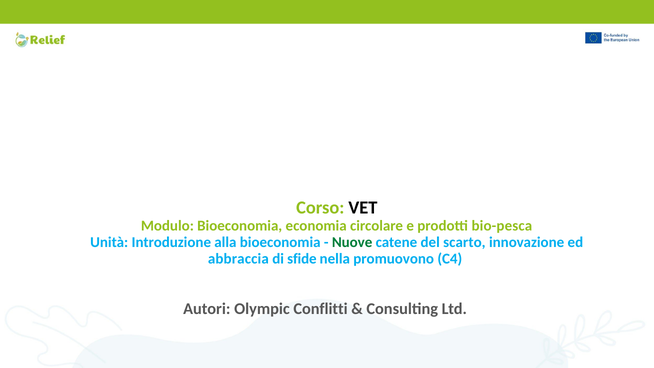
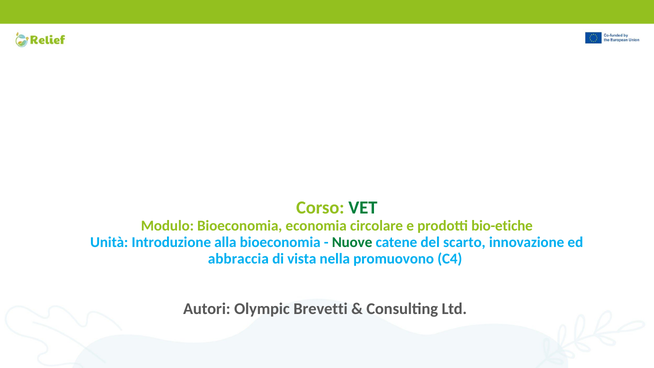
VET colour: black -> green
bio-pesca: bio-pesca -> bio-etiche
sfide: sfide -> vista
Conflitti: Conflitti -> Brevetti
